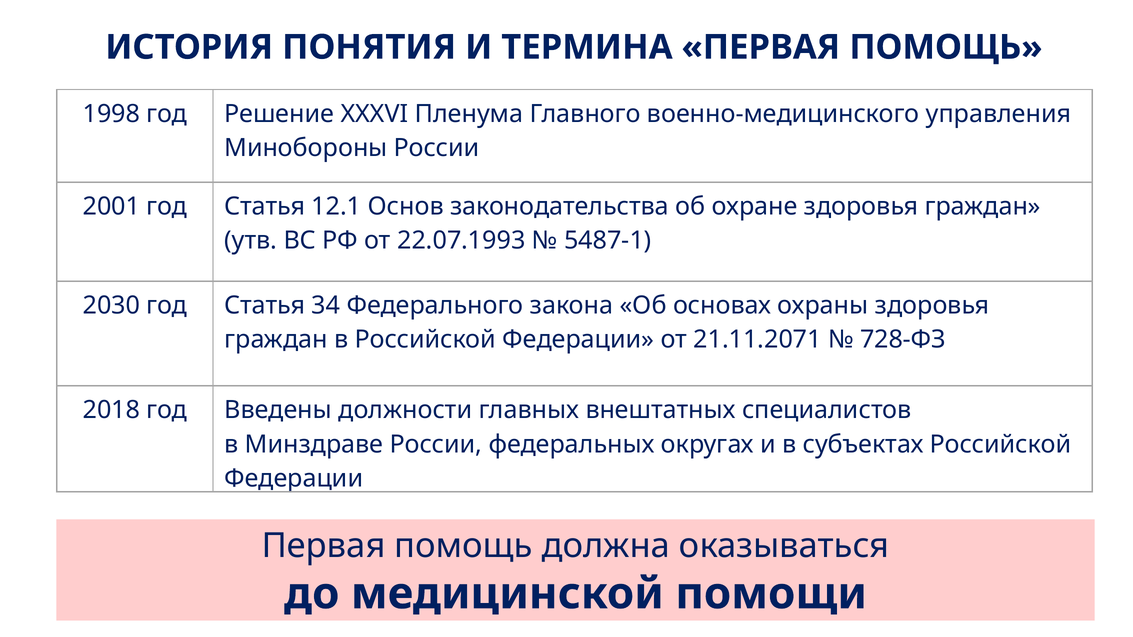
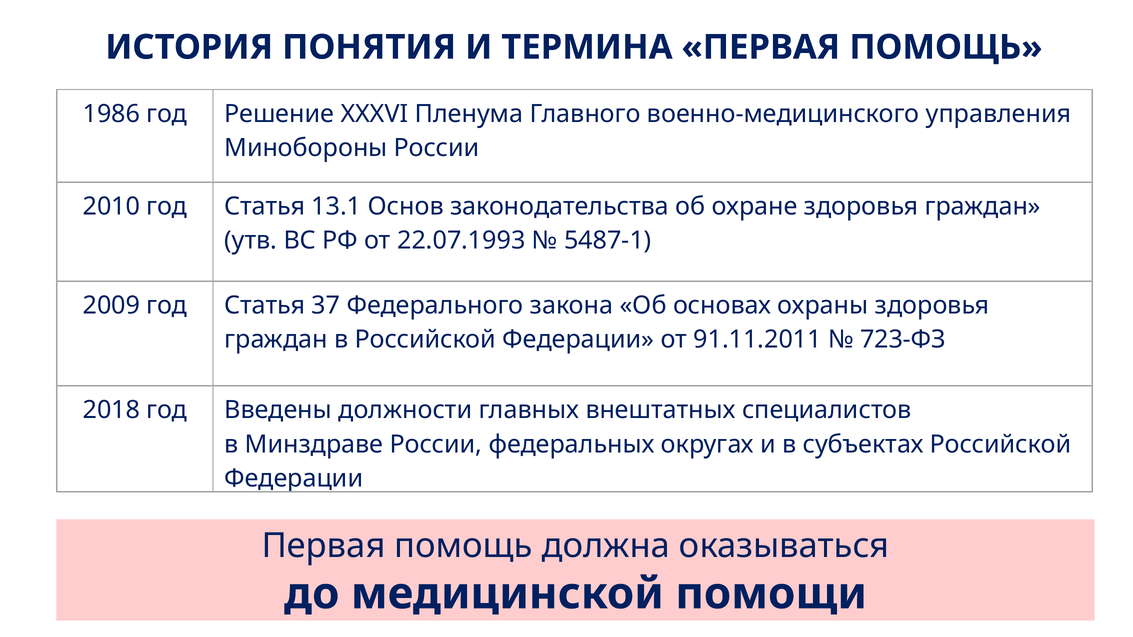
1998: 1998 -> 1986
2001: 2001 -> 2010
12.1: 12.1 -> 13.1
2030: 2030 -> 2009
34: 34 -> 37
21.11.2071: 21.11.2071 -> 91.11.2011
728-ФЗ: 728-ФЗ -> 723-ФЗ
